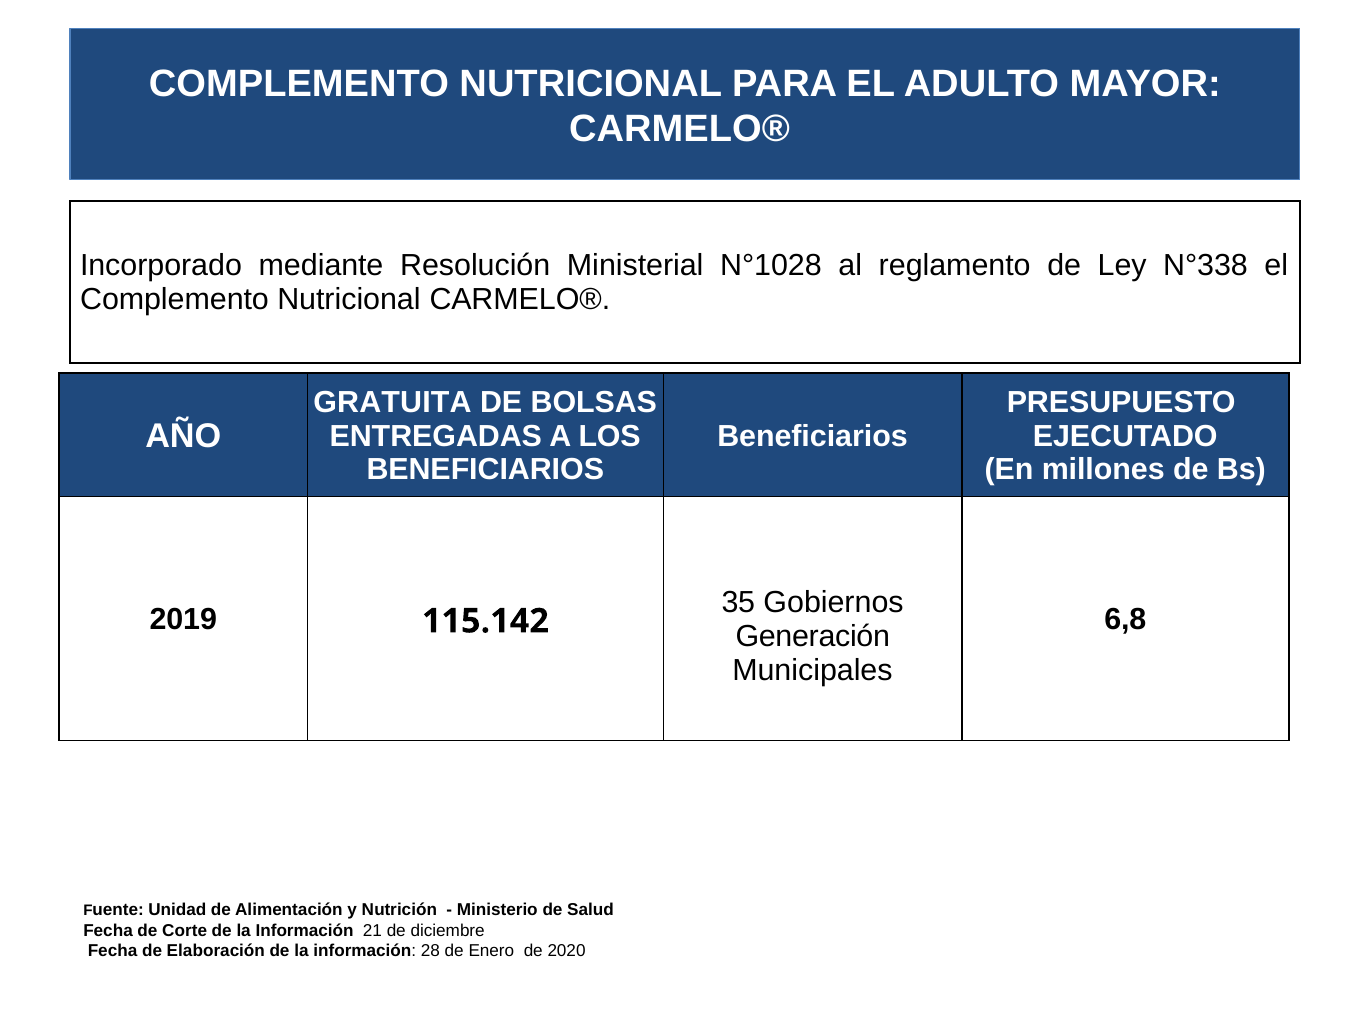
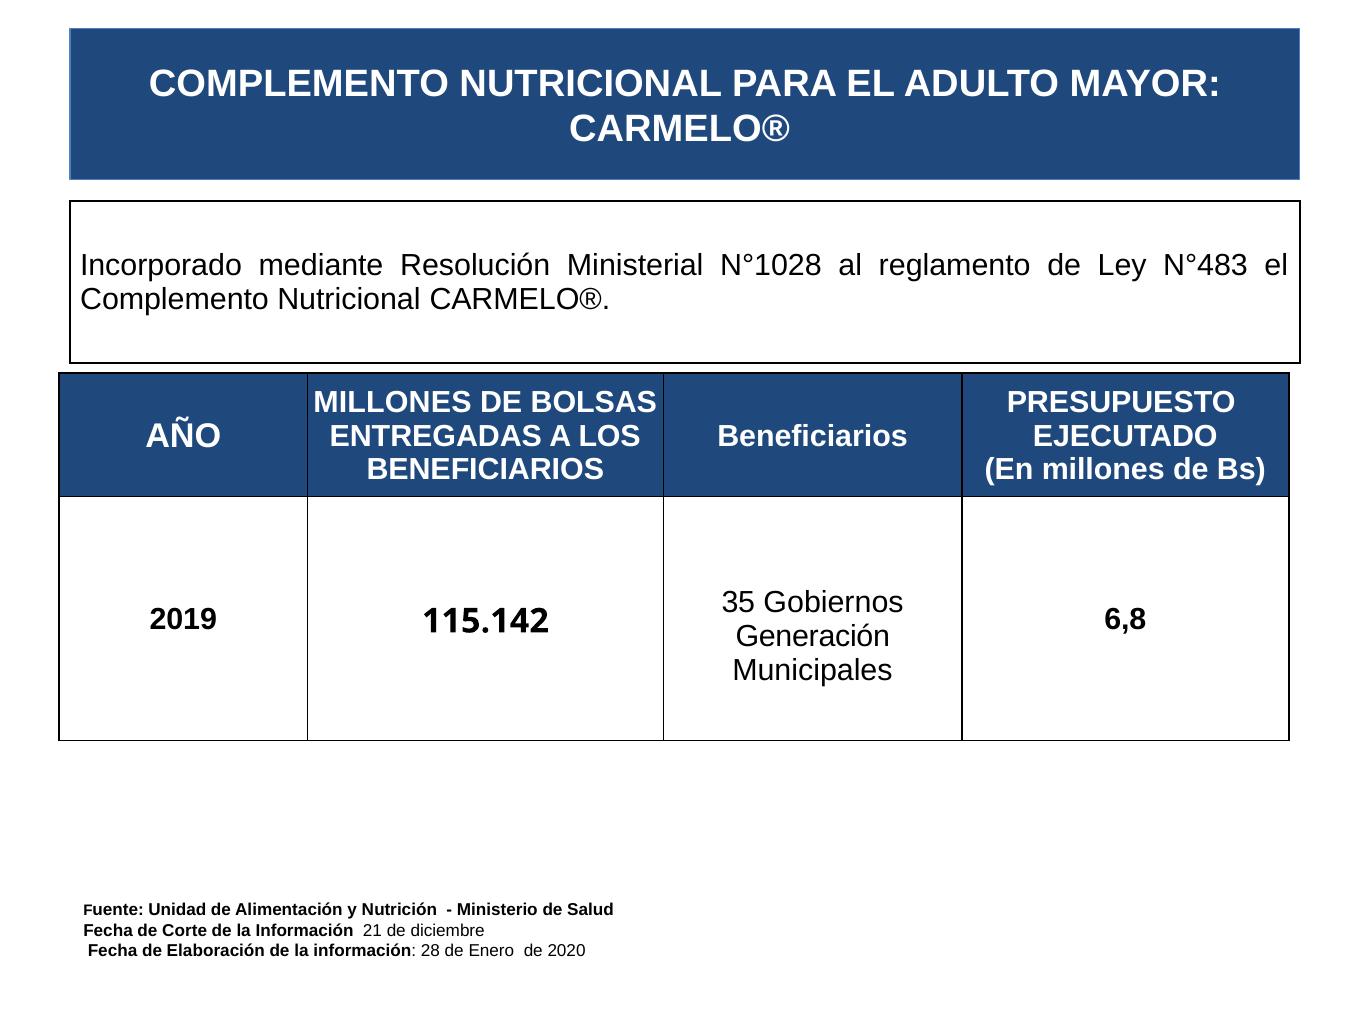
N°338: N°338 -> N°483
GRATUITA at (392, 402): GRATUITA -> MILLONES
